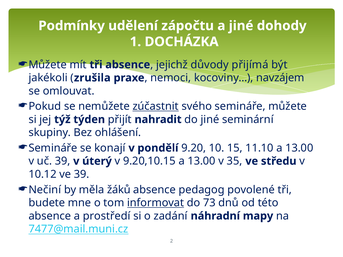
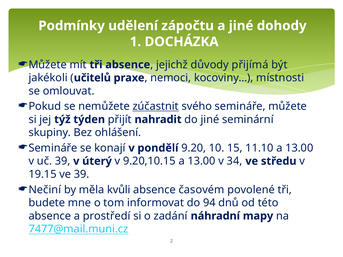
zrušila: zrušila -> učitelů
navzájem: navzájem -> místnosti
35: 35 -> 34
10.12: 10.12 -> 19.15
žáků: žáků -> kvůli
pedagog: pedagog -> časovém
informovat underline: present -> none
73: 73 -> 94
